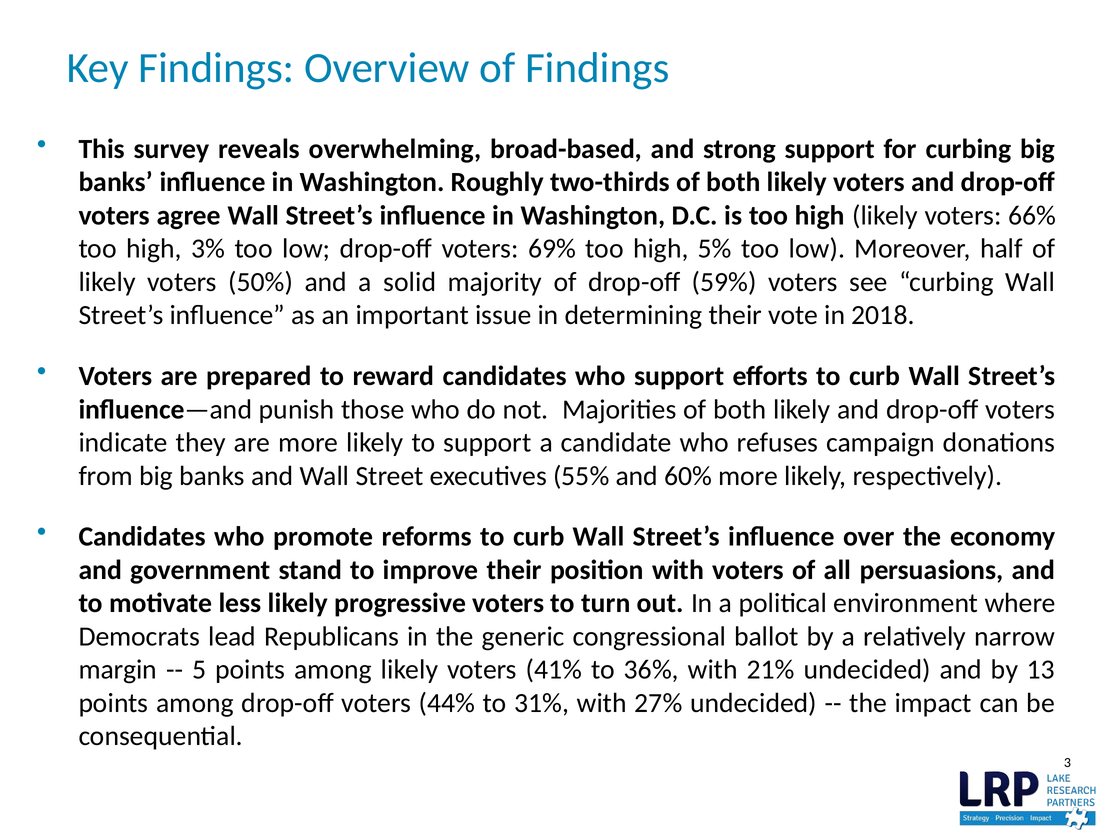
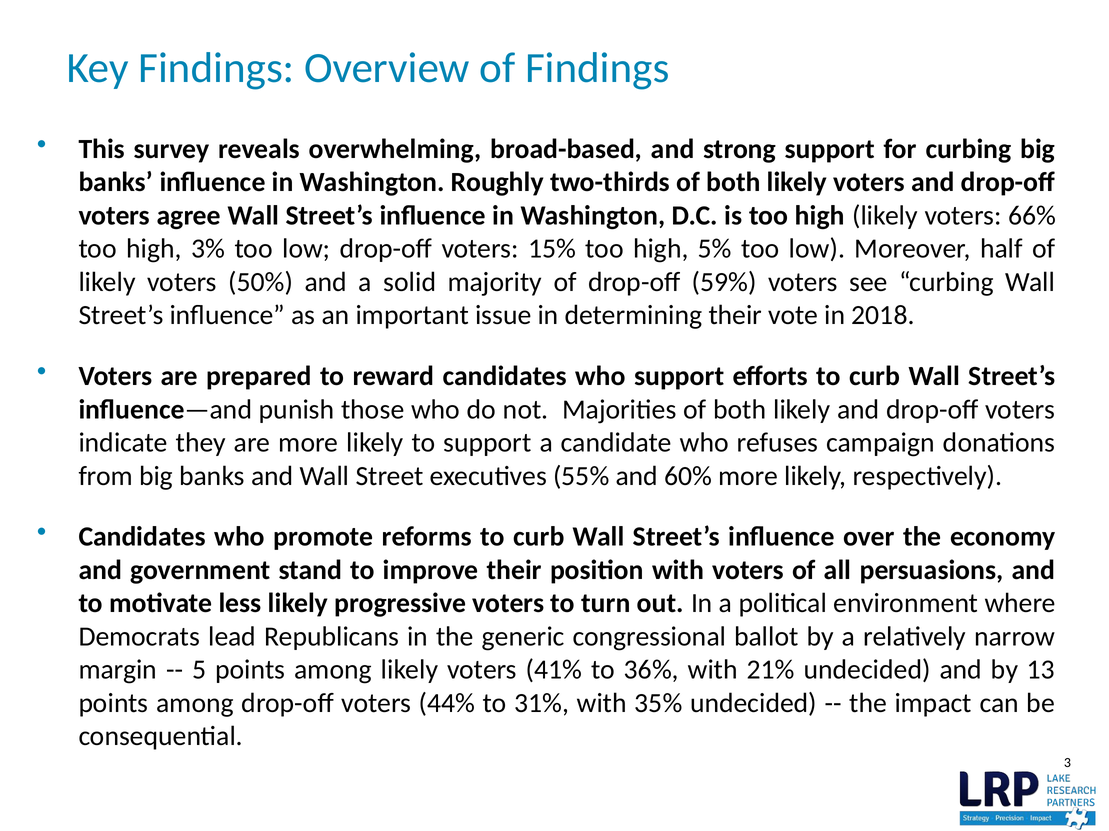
69%: 69% -> 15%
27%: 27% -> 35%
